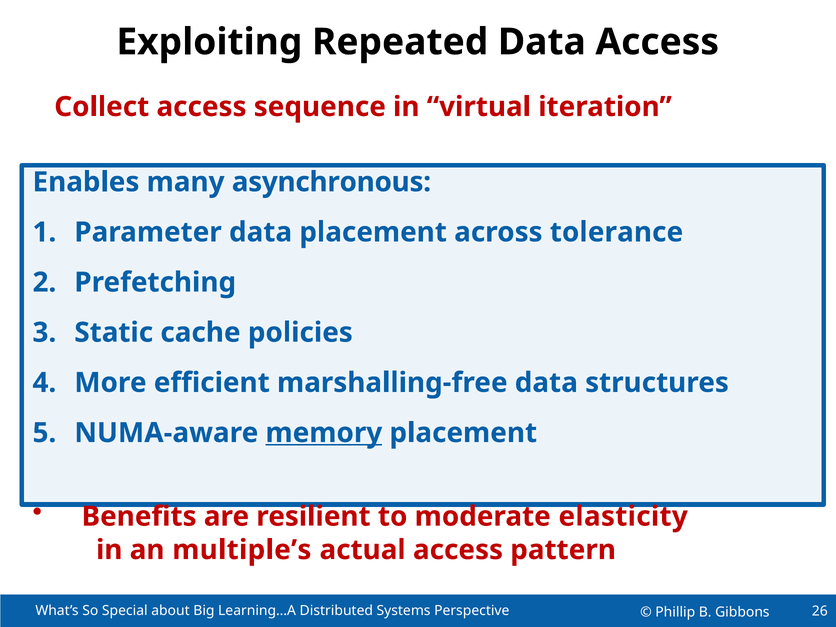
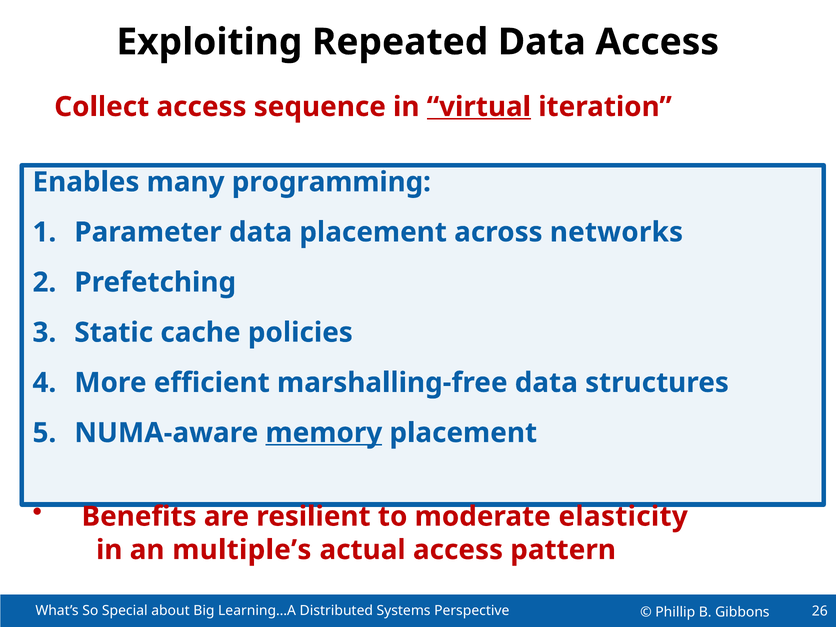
virtual underline: none -> present
asynchronous: asynchronous -> programming
tolerance: tolerance -> networks
